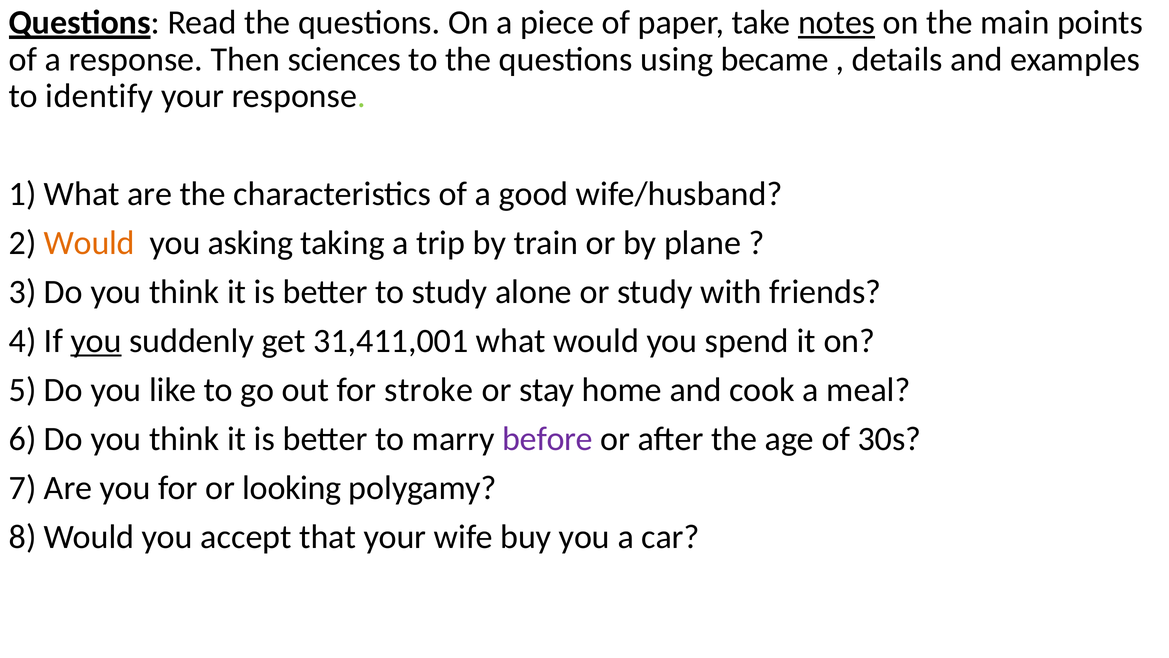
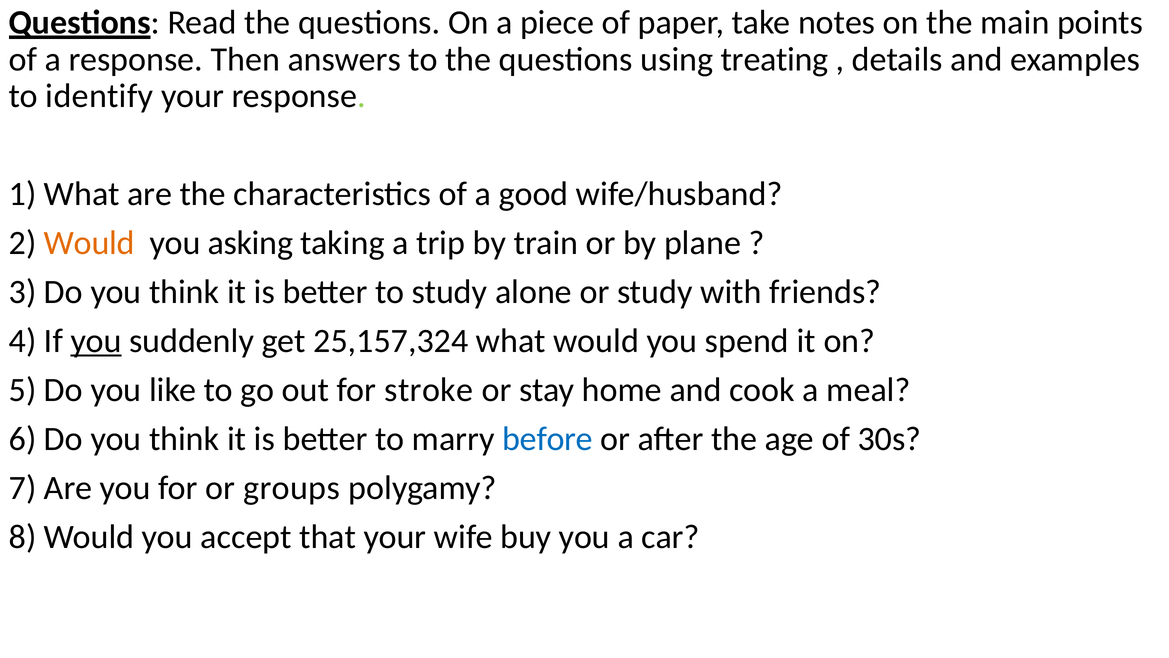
notes underline: present -> none
sciences: sciences -> answers
became: became -> treating
31,411,001: 31,411,001 -> 25,157,324
before colour: purple -> blue
looking: looking -> groups
